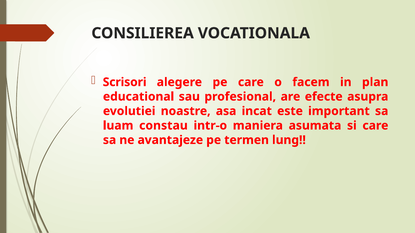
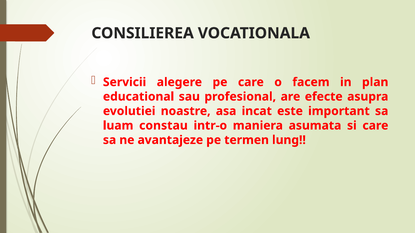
Scrisori: Scrisori -> Servicii
